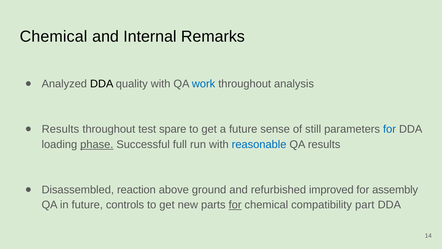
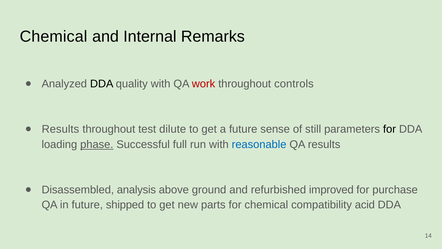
work colour: blue -> red
analysis: analysis -> controls
spare: spare -> dilute
for at (389, 129) colour: blue -> black
reaction: reaction -> analysis
assembly: assembly -> purchase
controls: controls -> shipped
for at (235, 205) underline: present -> none
part: part -> acid
